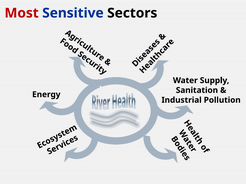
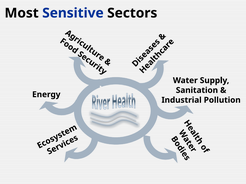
Most colour: red -> black
